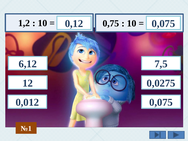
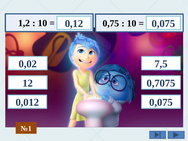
6,12: 6,12 -> 0,02
0,0275: 0,0275 -> 0,7075
